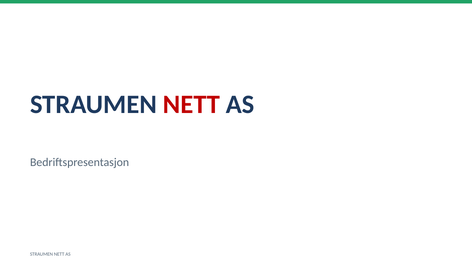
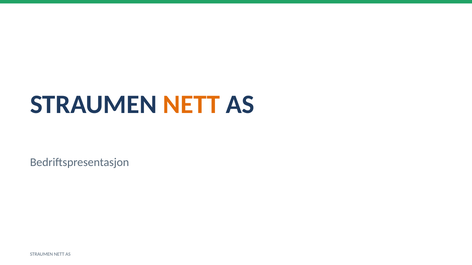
NETT at (191, 105) colour: red -> orange
